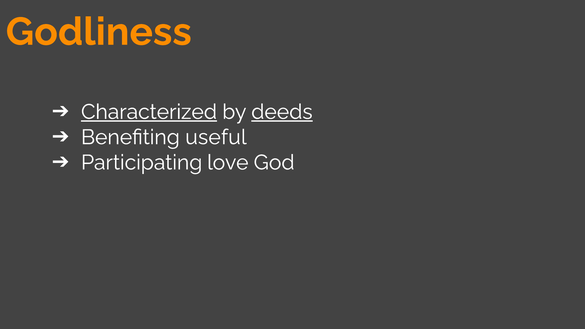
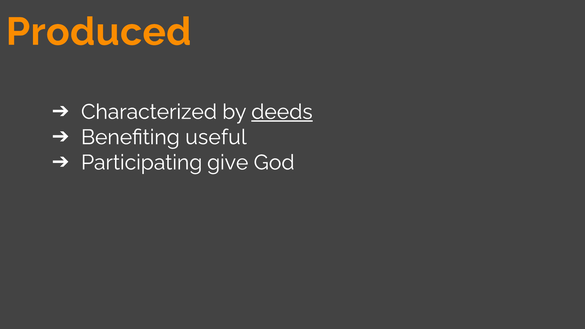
Godliness: Godliness -> Produced
Characterized underline: present -> none
love: love -> give
